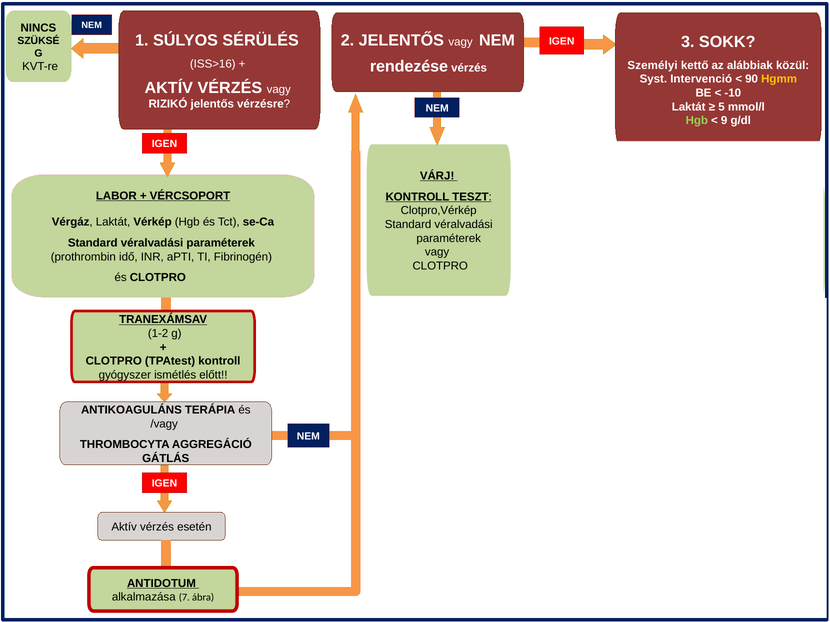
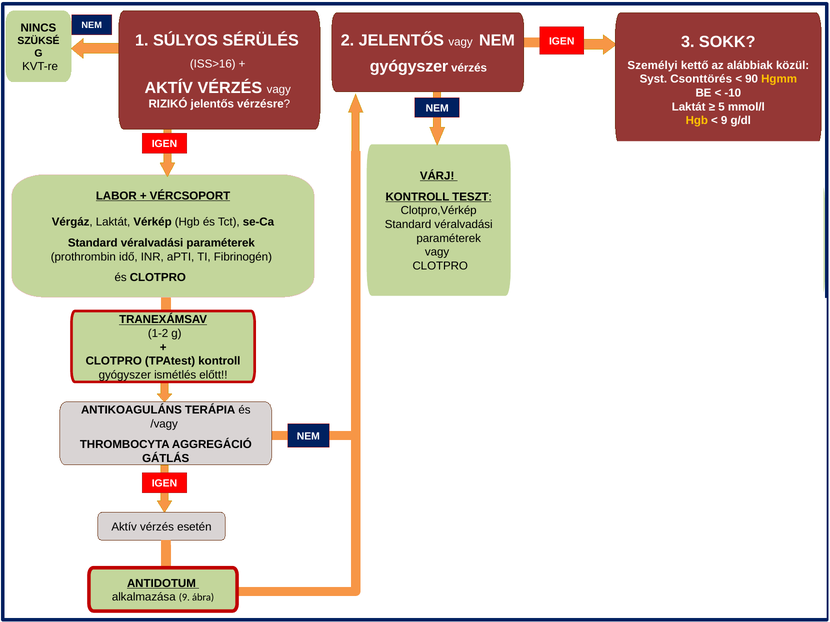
rendezése at (409, 67): rendezése -> gyógyszer
Syst Intervenció: Intervenció -> Csonttörés
Hgb at (697, 121) colour: light green -> yellow
alkalmazása 7: 7 -> 9
